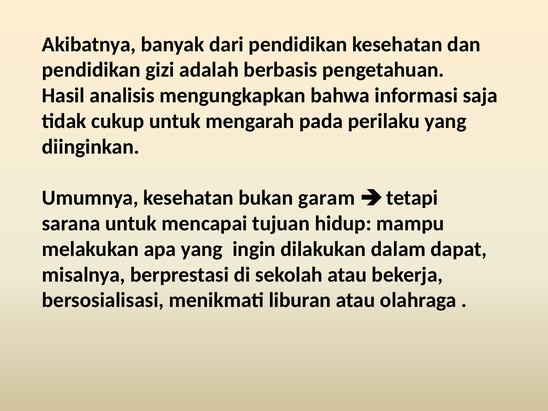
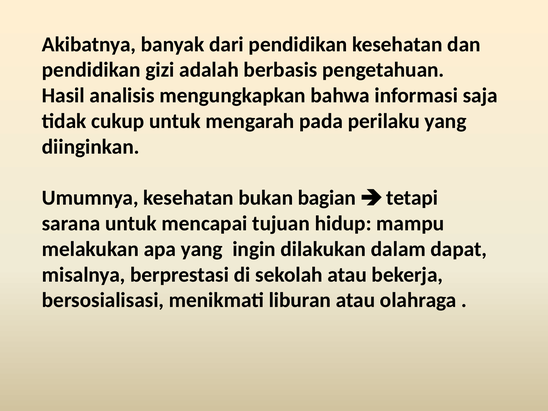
garam: garam -> bagian
